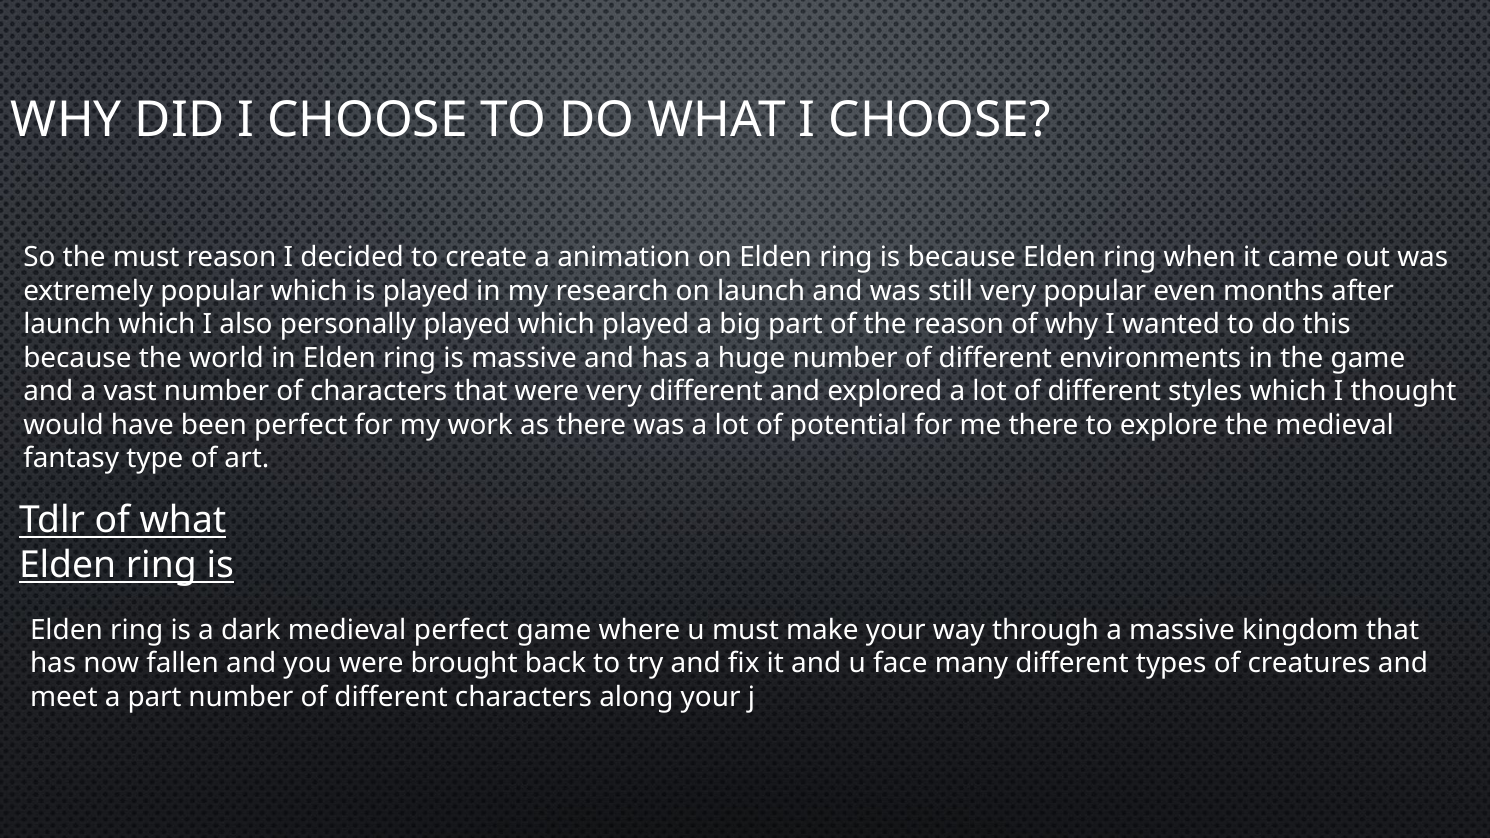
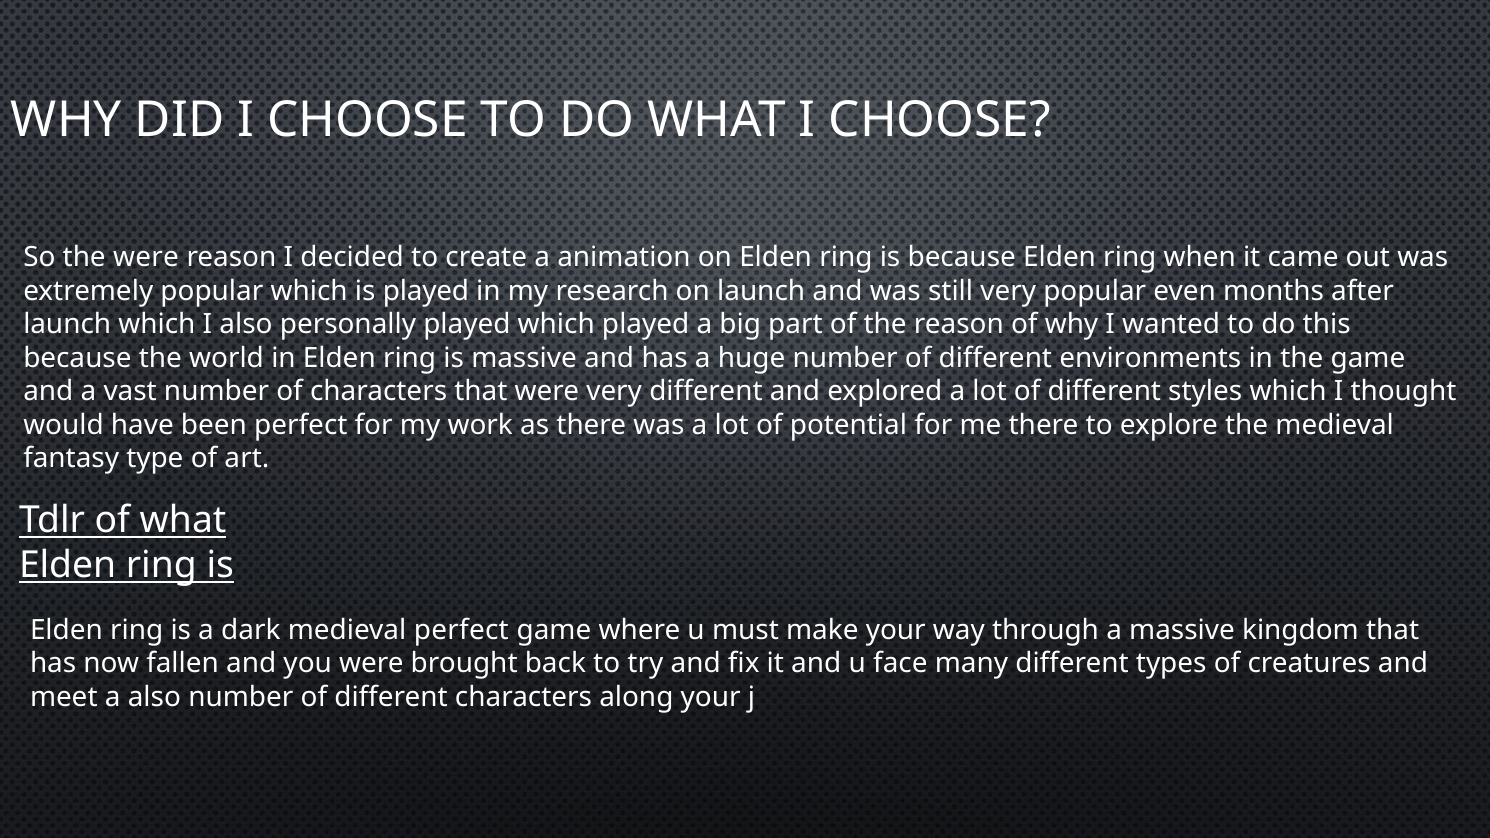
the must: must -> were
a part: part -> also
